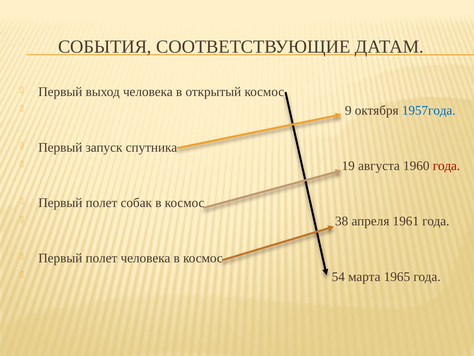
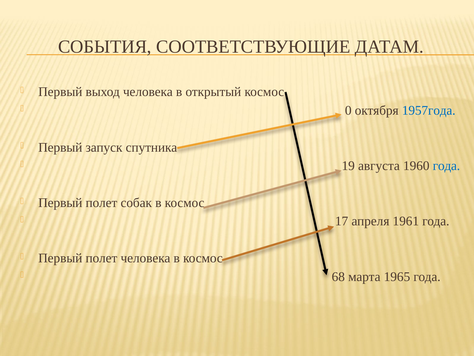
9: 9 -> 0
года at (446, 166) colour: red -> blue
38: 38 -> 17
54: 54 -> 68
